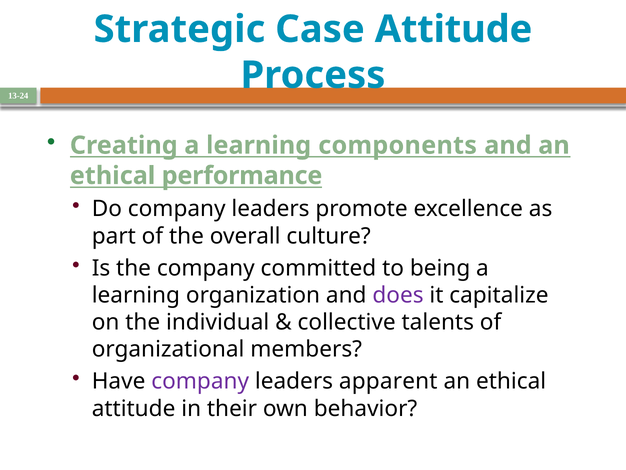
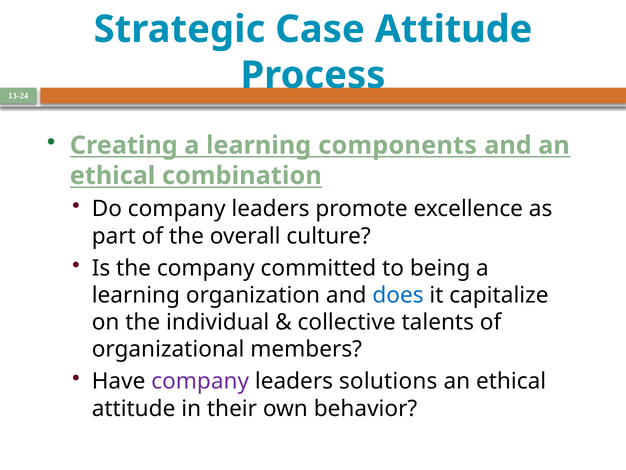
performance: performance -> combination
does colour: purple -> blue
apparent: apparent -> solutions
